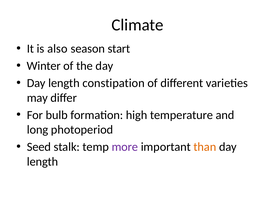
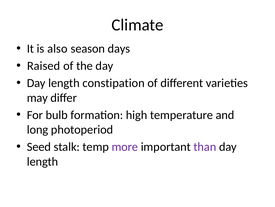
start: start -> days
Winter: Winter -> Raised
than colour: orange -> purple
